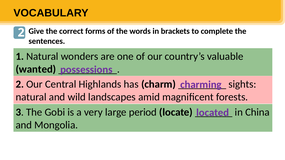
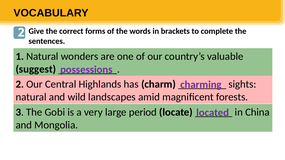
wanted: wanted -> suggest
